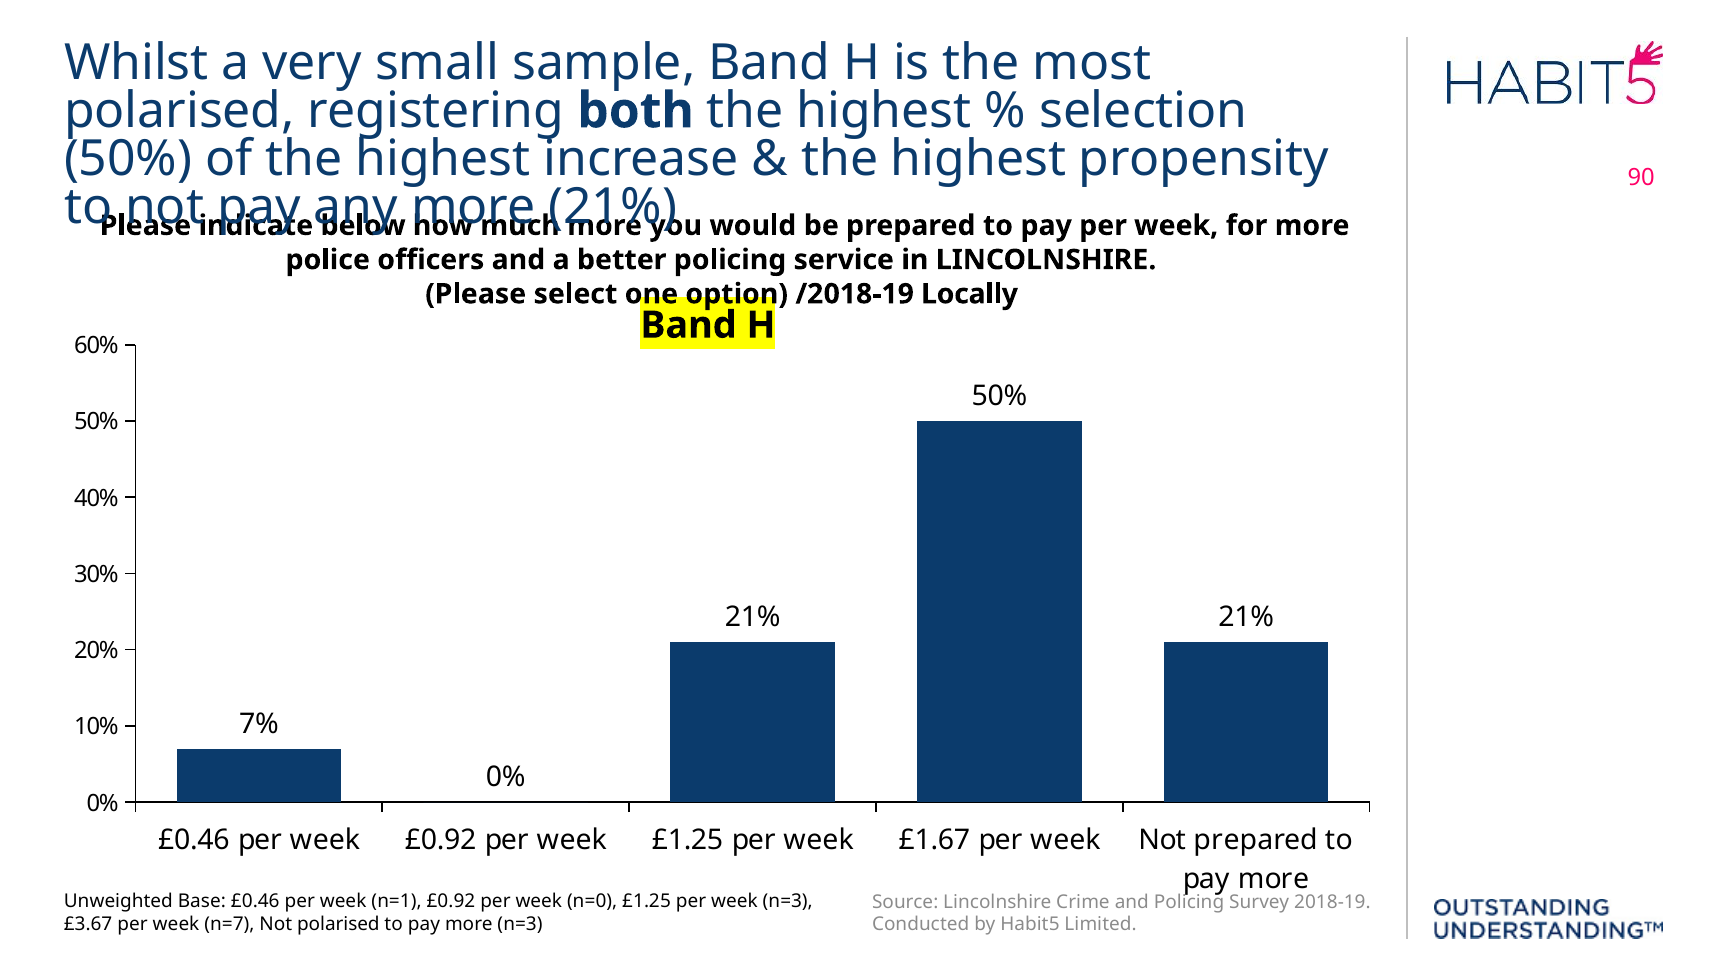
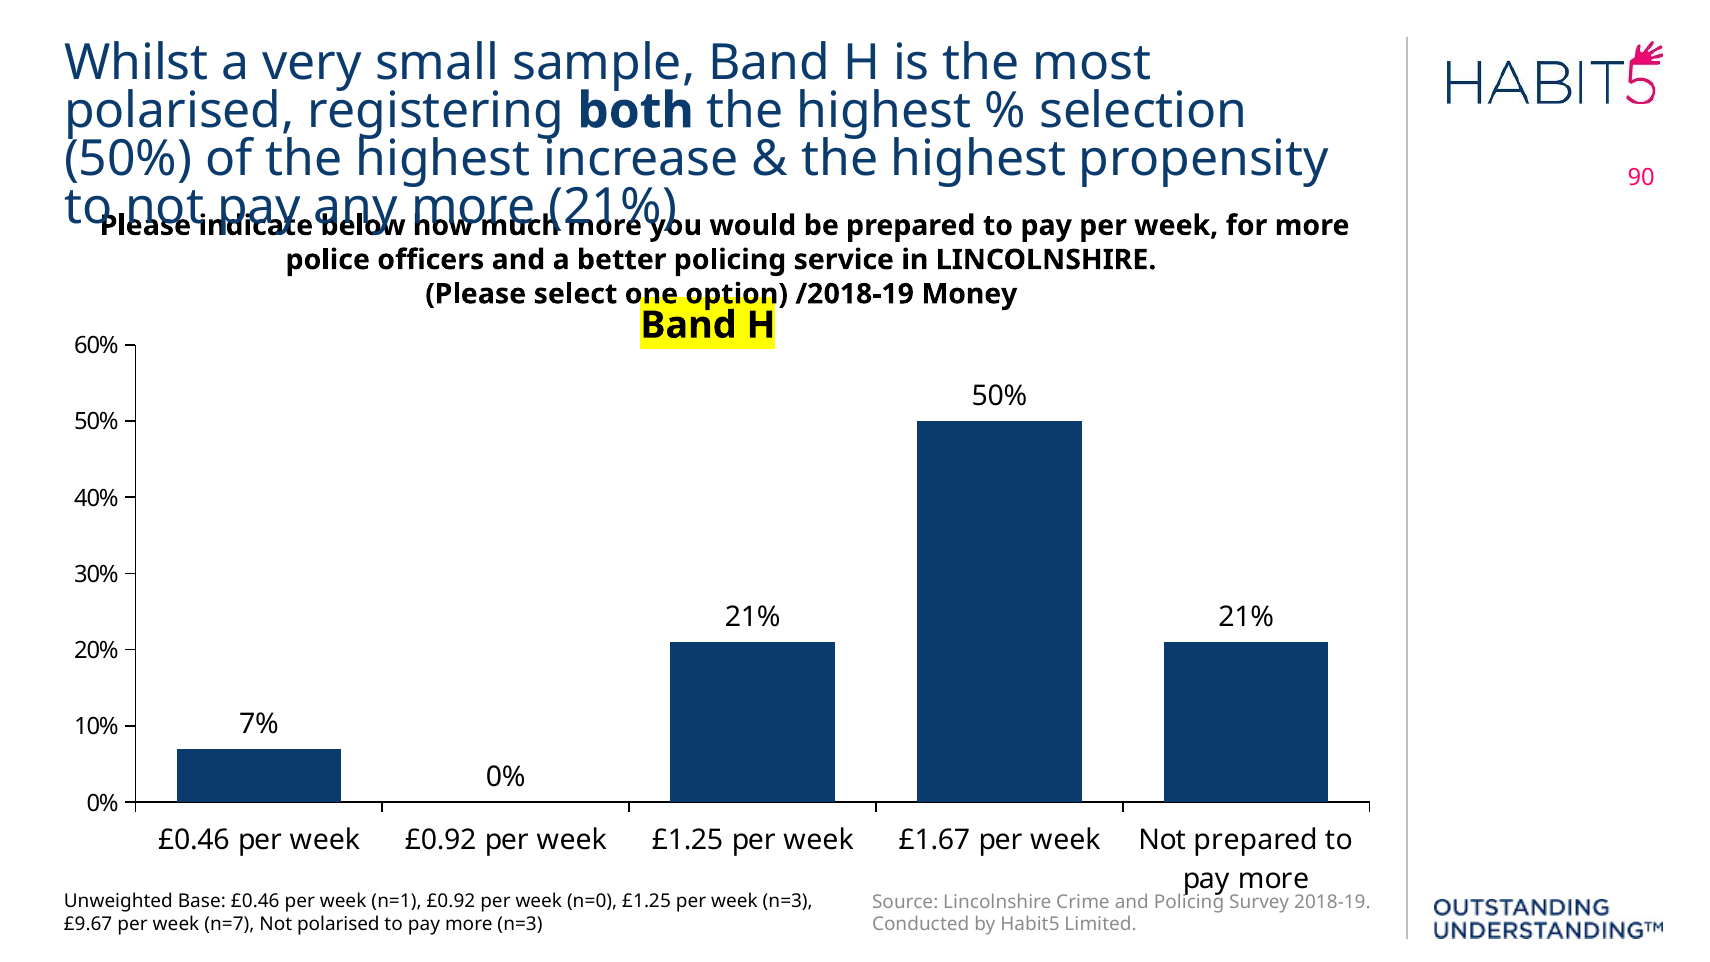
Locally: Locally -> Money
£3.67: £3.67 -> £9.67
